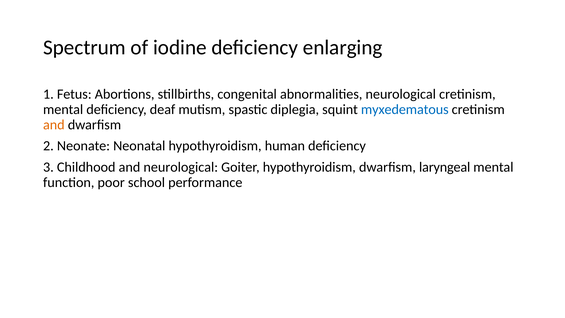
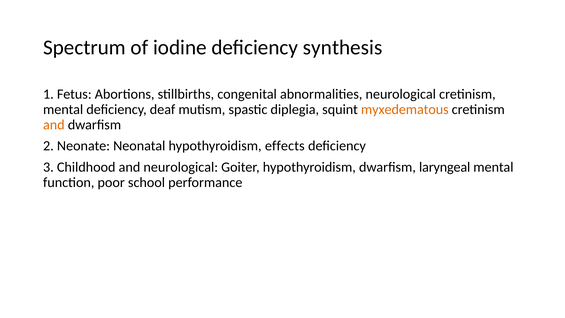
enlarging: enlarging -> synthesis
myxedematous colour: blue -> orange
human: human -> effects
